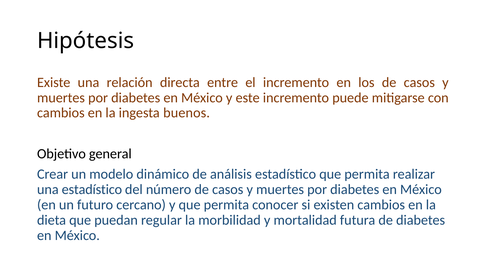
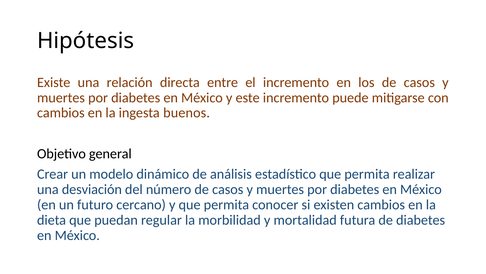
una estadístico: estadístico -> desviación
